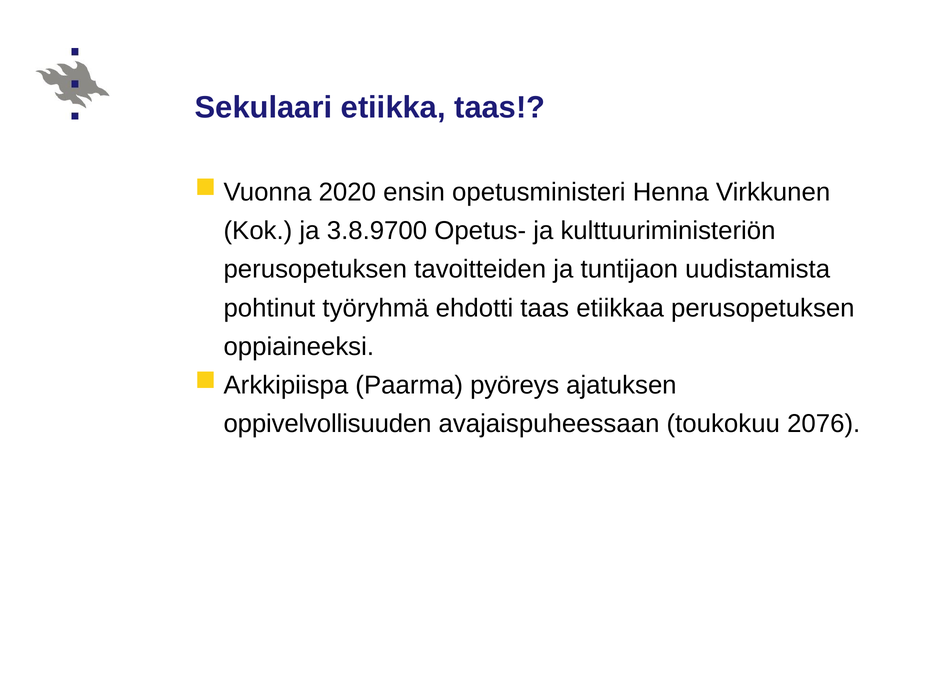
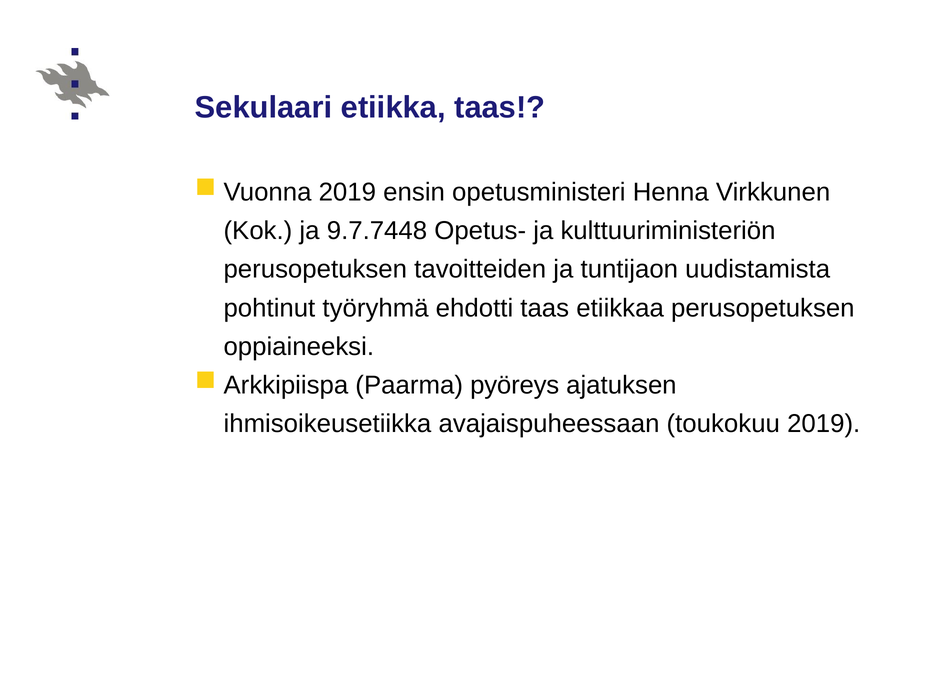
Vuonna 2020: 2020 -> 2019
3.8.9700: 3.8.9700 -> 9.7.7448
oppivelvollisuuden: oppivelvollisuuden -> ihmisoikeusetiikka
toukokuu 2076: 2076 -> 2019
